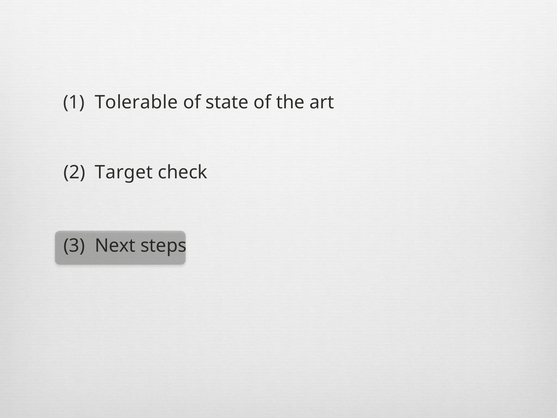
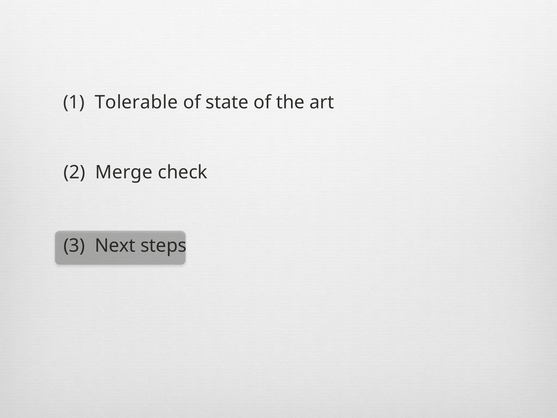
Target: Target -> Merge
